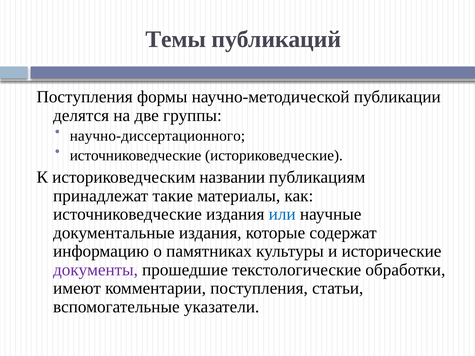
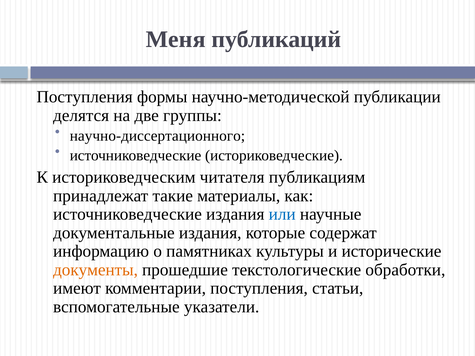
Темы: Темы -> Меня
названии: названии -> читателя
документы colour: purple -> orange
